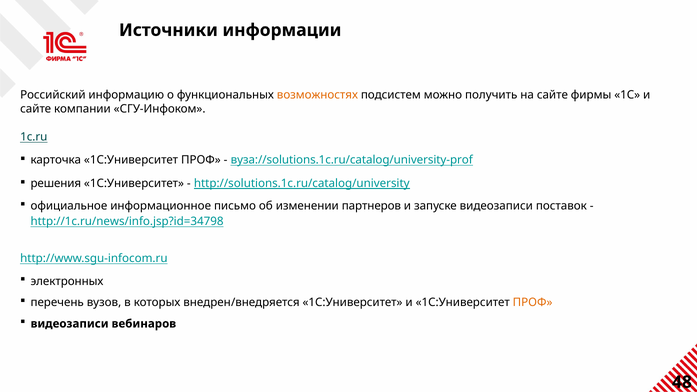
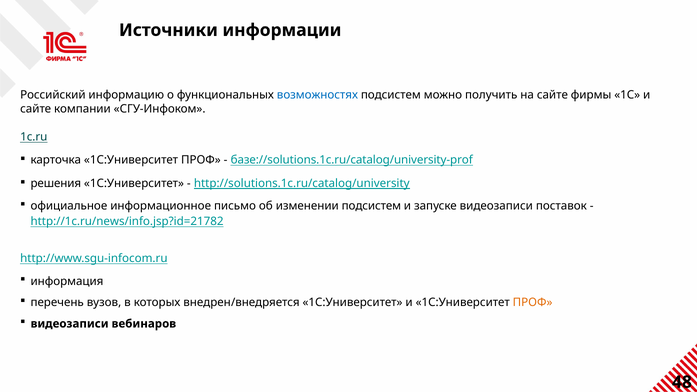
возможностях colour: orange -> blue
вуза://solutions.1c.ru/catalog/university-prof: вуза://solutions.1c.ru/catalog/university-prof -> базе://solutions.1c.ru/catalog/university-prof
изменении партнеров: партнеров -> подсистем
http://1c.ru/news/info.jsp?id=34798: http://1c.ru/news/info.jsp?id=34798 -> http://1c.ru/news/info.jsp?id=21782
электронных: электронных -> информация
